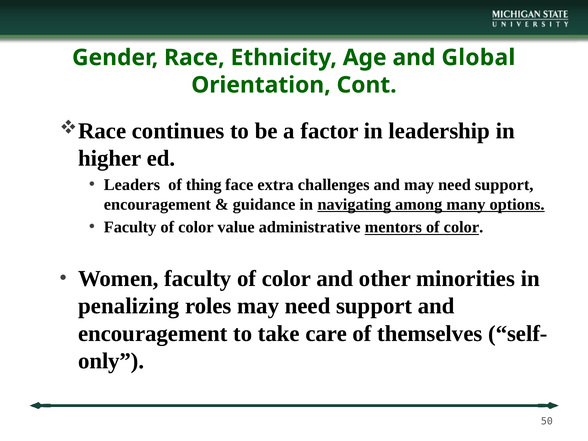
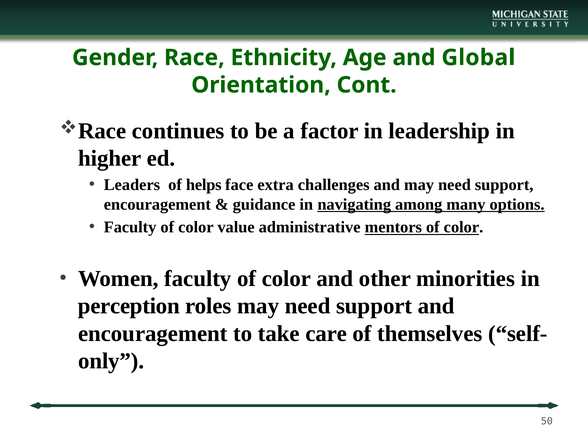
thing: thing -> helps
penalizing: penalizing -> perception
